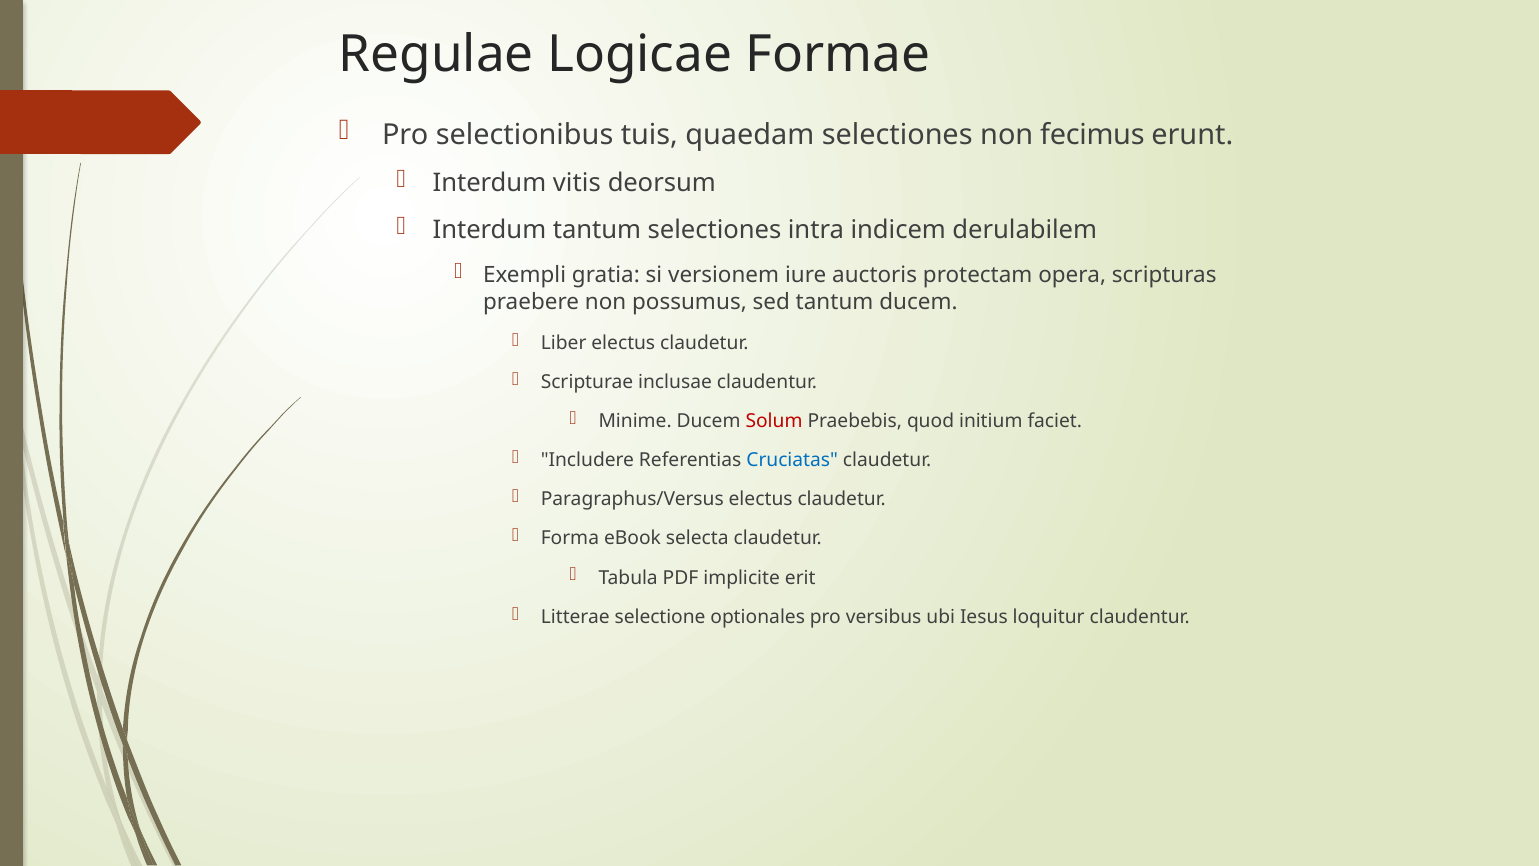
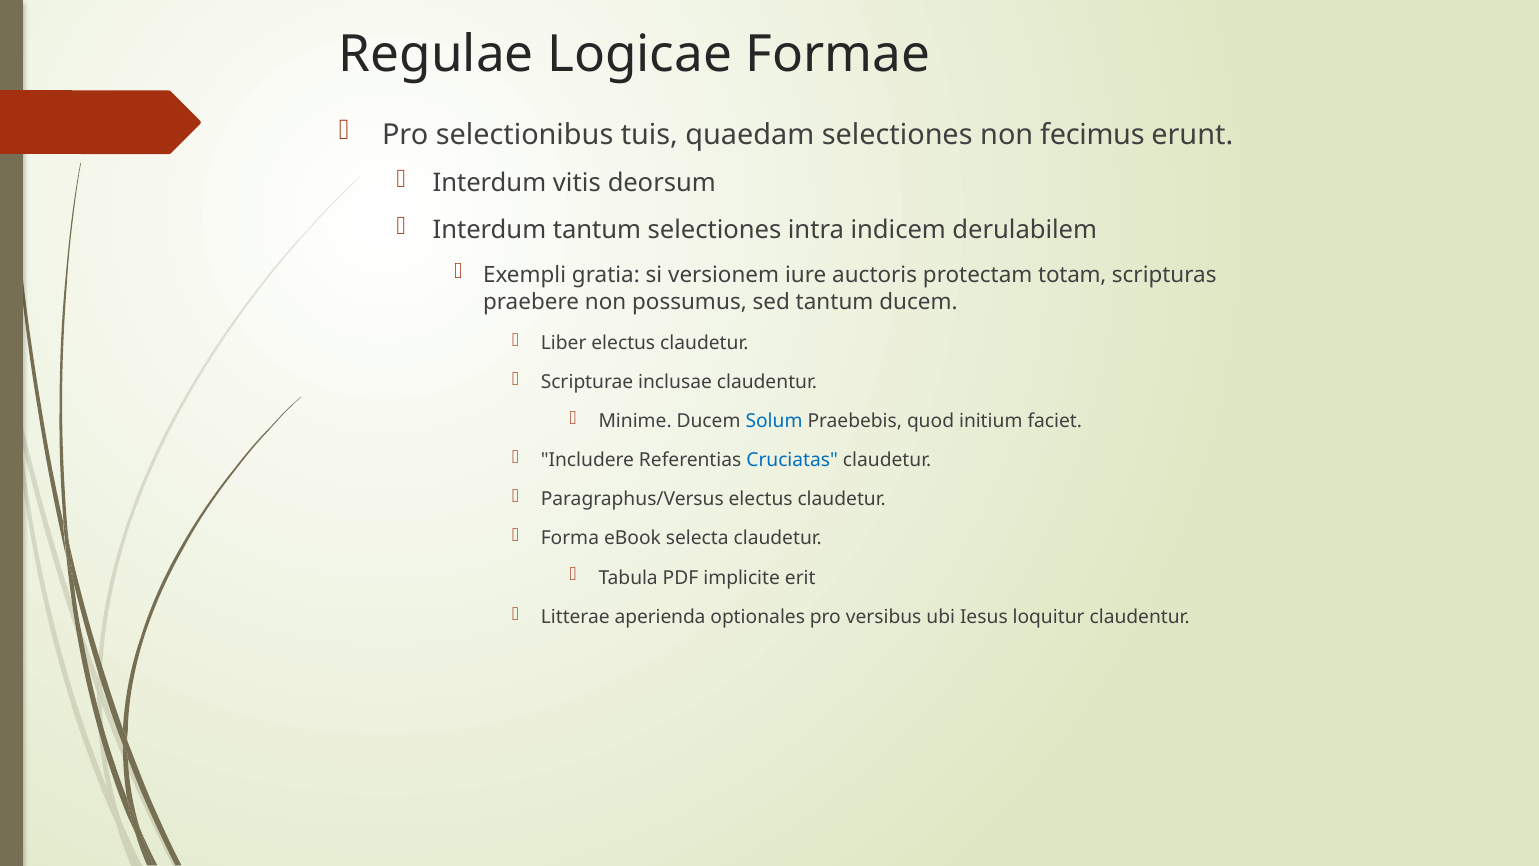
opera: opera -> totam
Solum colour: red -> blue
selectione: selectione -> aperienda
